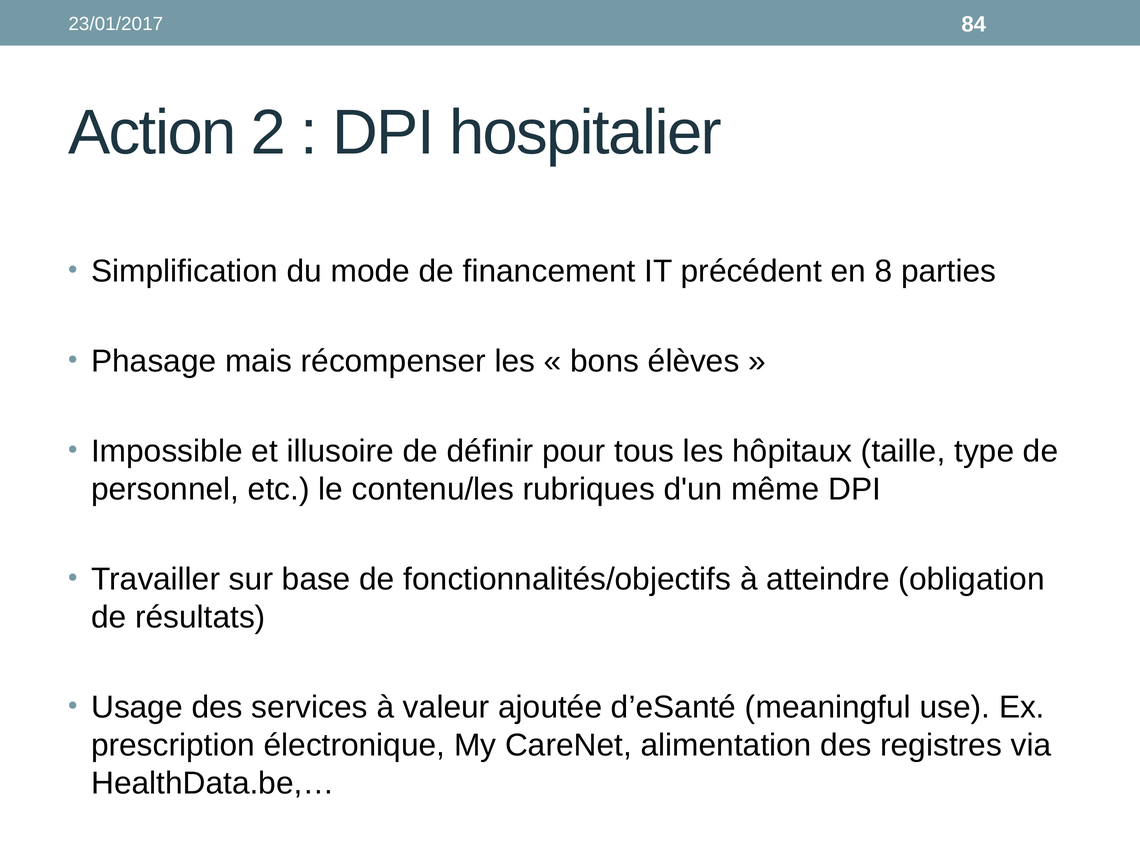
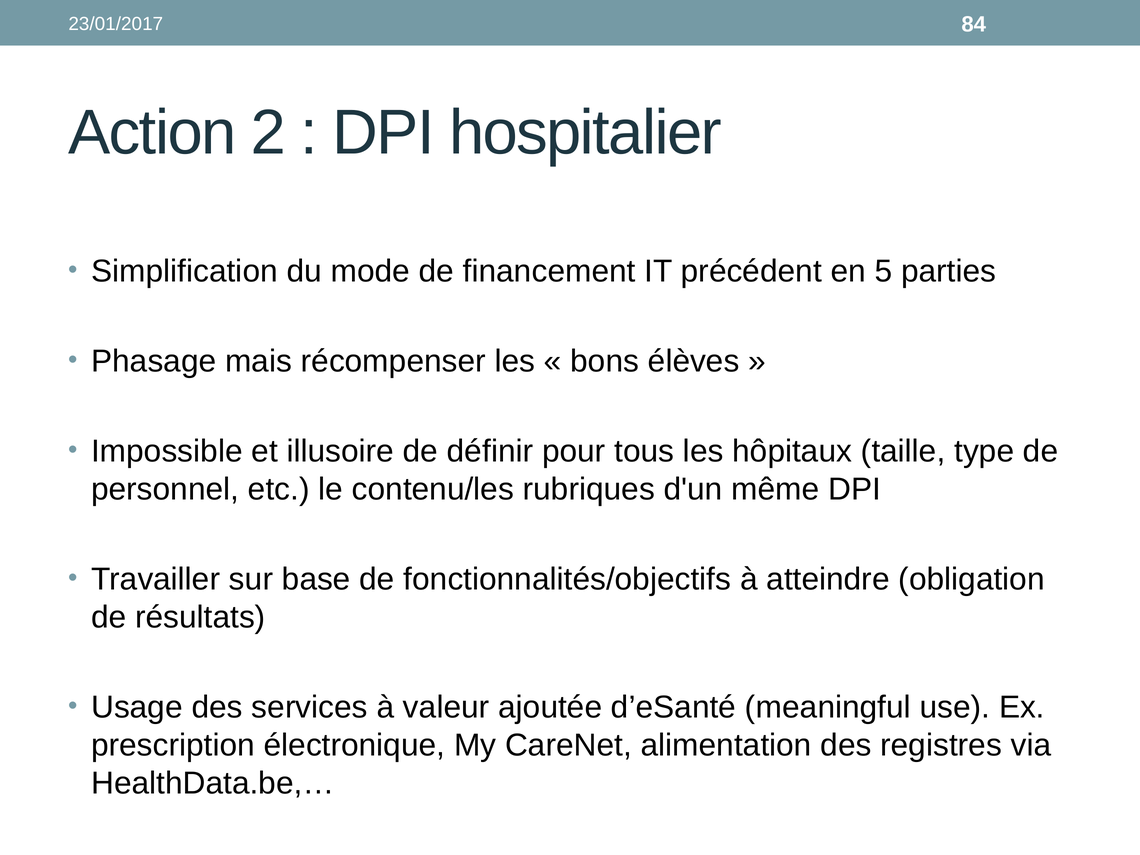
8: 8 -> 5
